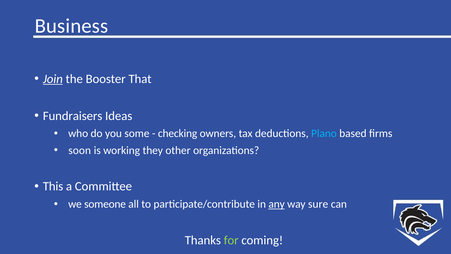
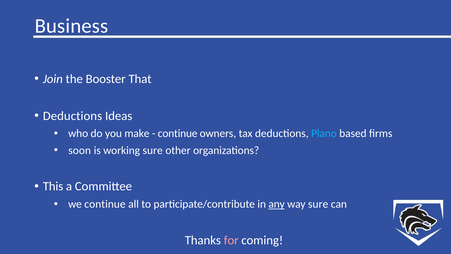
Join underline: present -> none
Fundraisers at (73, 116): Fundraisers -> Deductions
some: some -> make
checking at (178, 133): checking -> continue
working they: they -> sure
we someone: someone -> continue
for colour: light green -> pink
